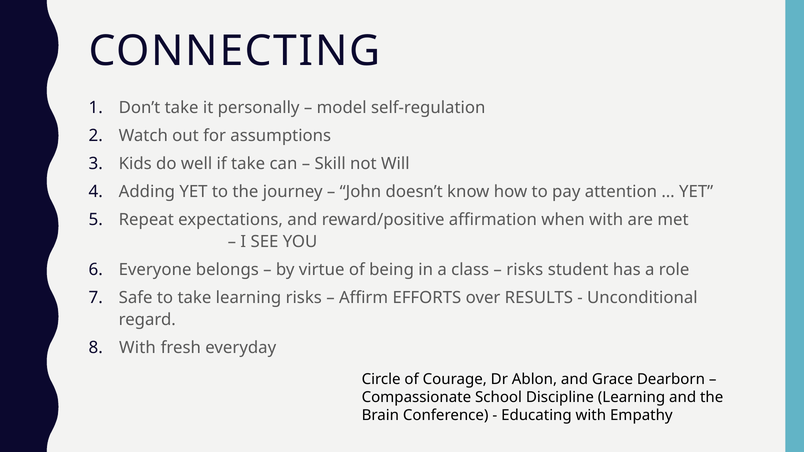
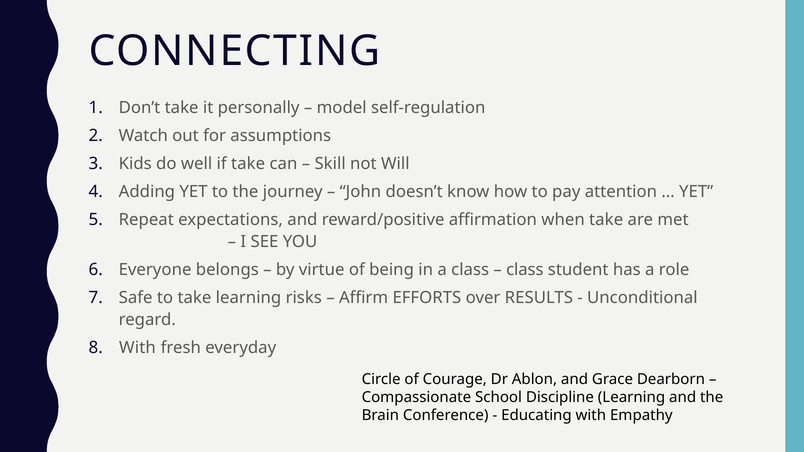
when with: with -> take
risks at (525, 270): risks -> class
